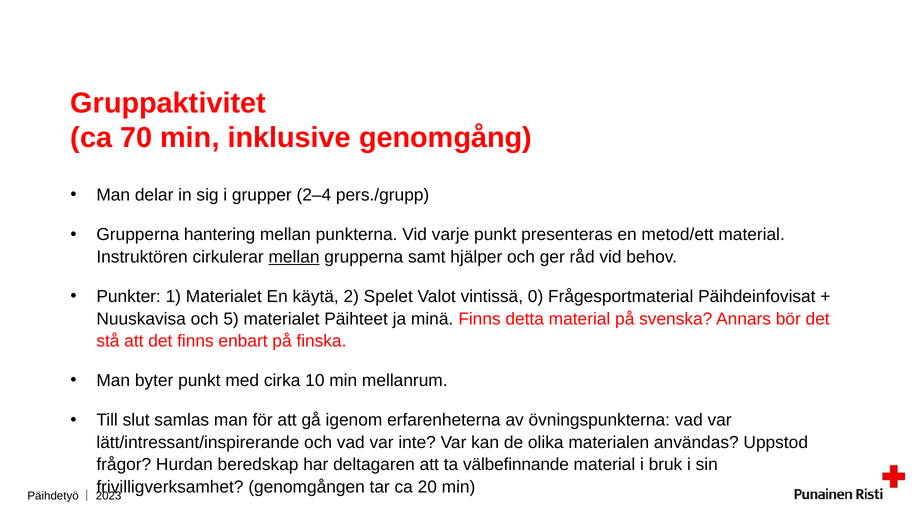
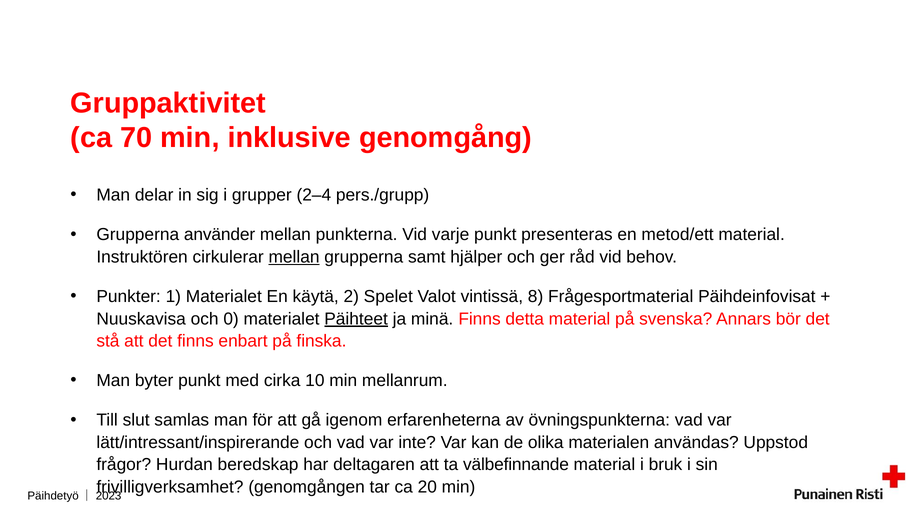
hantering: hantering -> använder
0: 0 -> 8
5: 5 -> 0
Päihteet underline: none -> present
